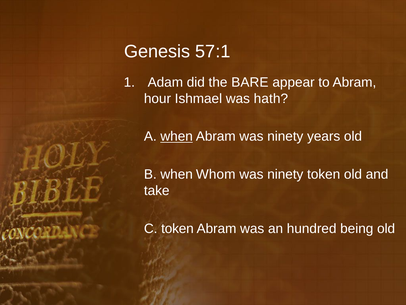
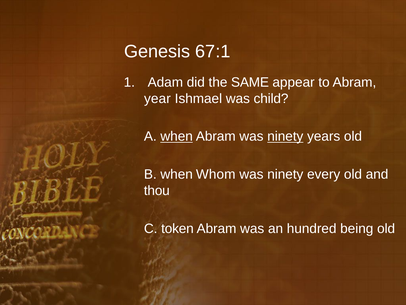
57:1: 57:1 -> 67:1
BARE: BARE -> SAME
hour: hour -> year
hath: hath -> child
ninety at (285, 136) underline: none -> present
ninety token: token -> every
take: take -> thou
